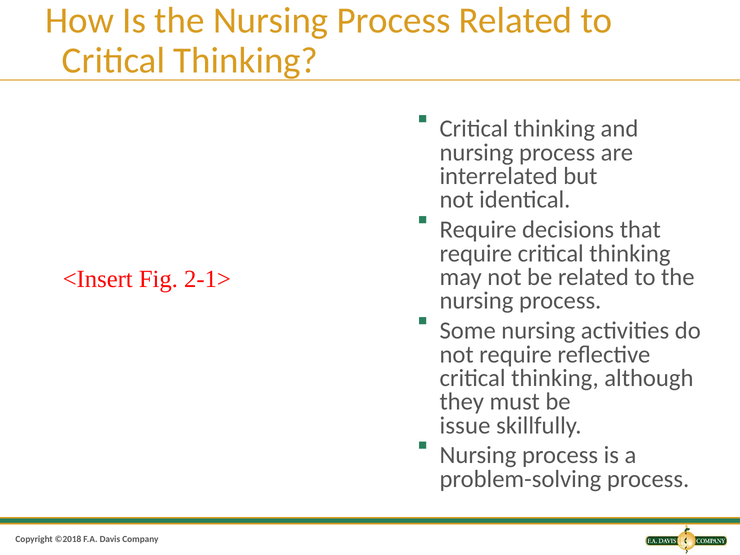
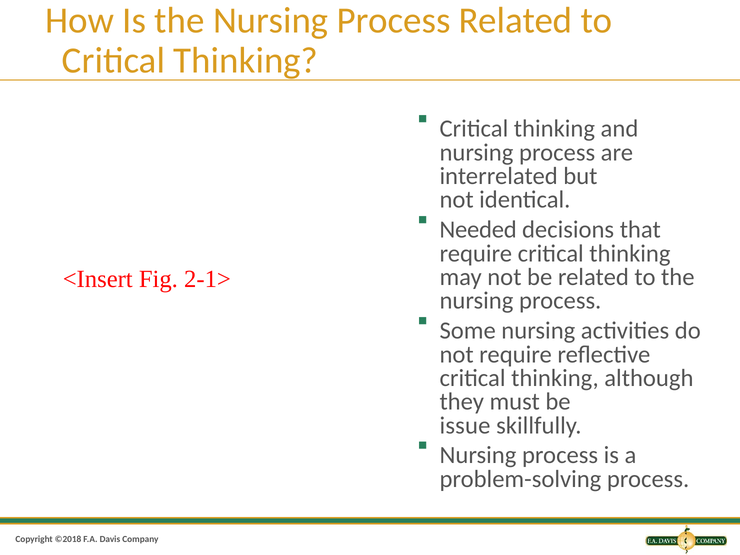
Require at (478, 230): Require -> Needed
